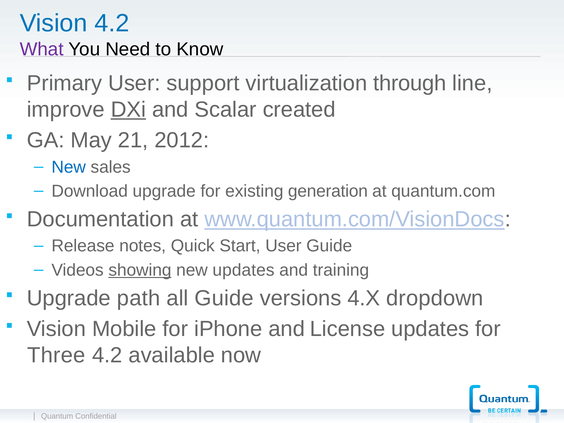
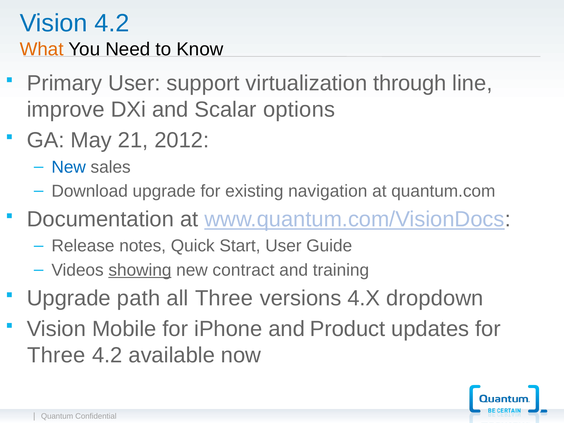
What colour: purple -> orange
DXi underline: present -> none
created: created -> options
generation: generation -> navigation
new updates: updates -> contract
all Guide: Guide -> Three
License: License -> Product
